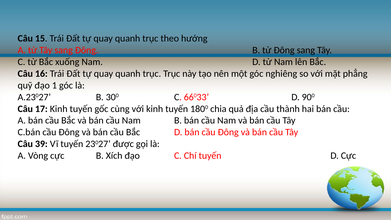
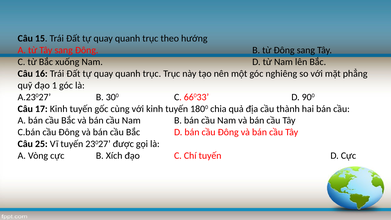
39: 39 -> 25
